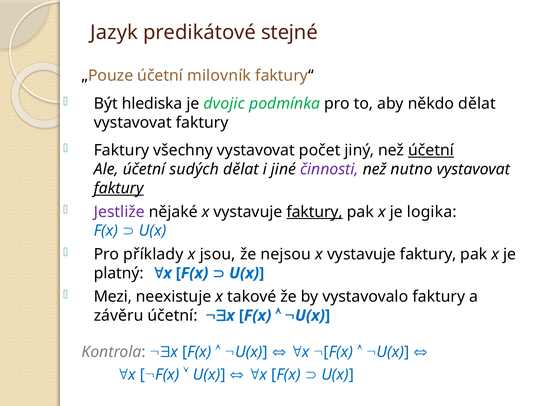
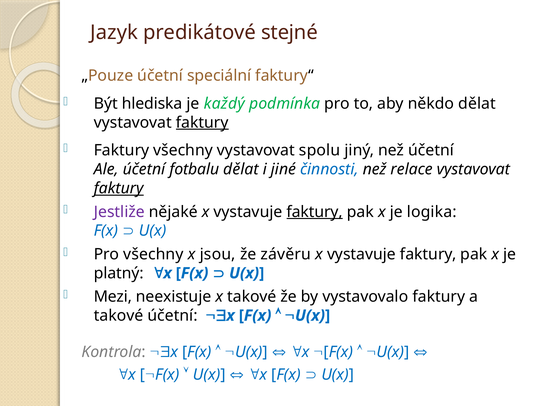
milovník: milovník -> speciální
dvojic: dvojic -> každý
faktury at (202, 122) underline: none -> present
počet: počet -> spolu
účetní at (431, 150) underline: present -> none
sudých: sudých -> fotbalu
činnosti colour: purple -> blue
nutno: nutno -> relace
Pro příklady: příklady -> všechny
nejsou: nejsou -> závěru
závěru at (119, 315): závěru -> takové
